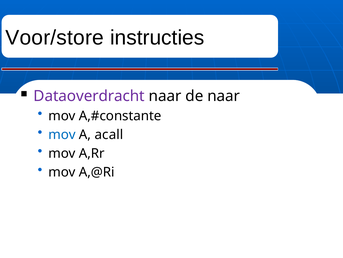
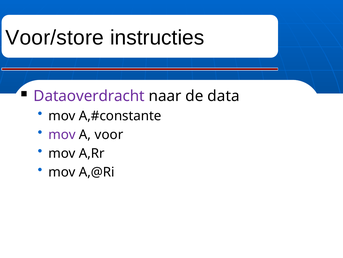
de naar: naar -> data
mov at (62, 134) colour: blue -> purple
acall: acall -> voor
